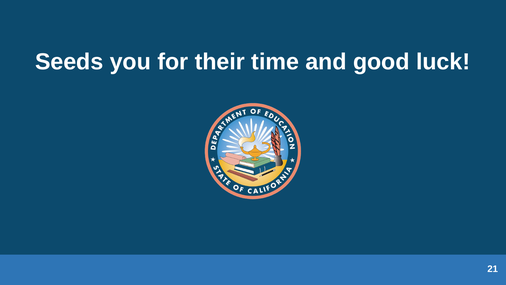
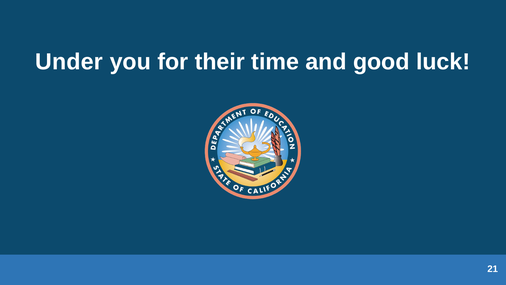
Seeds: Seeds -> Under
